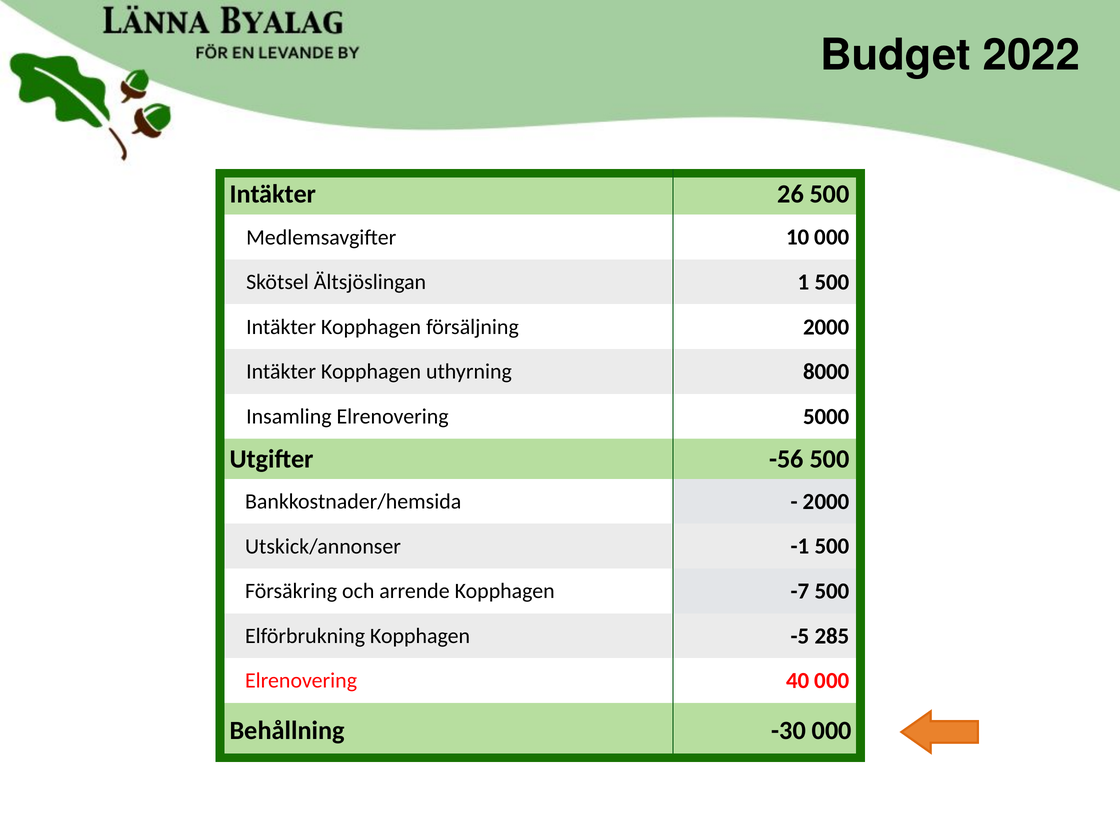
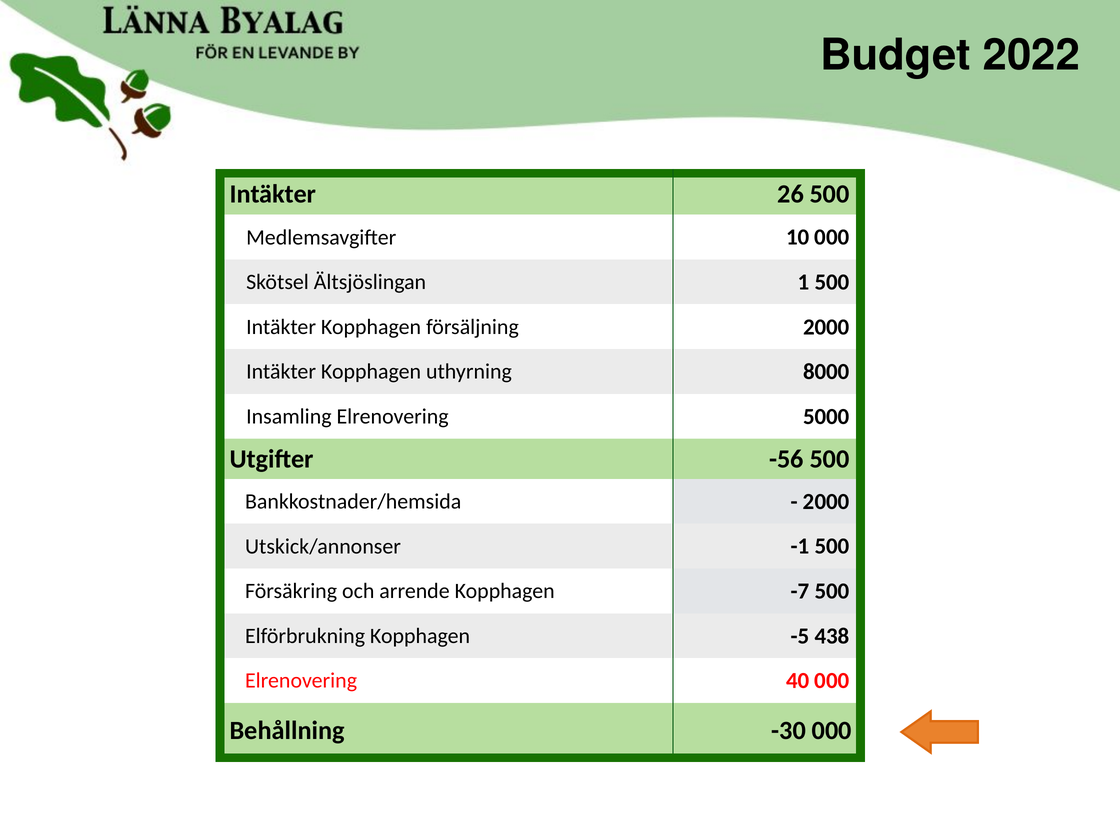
285: 285 -> 438
